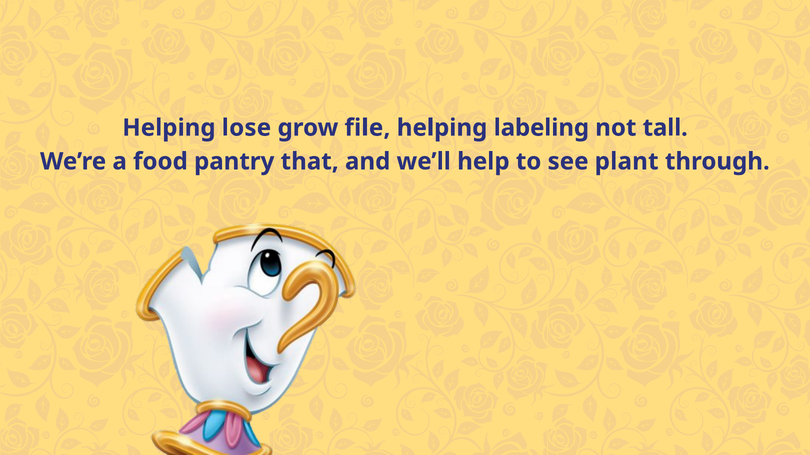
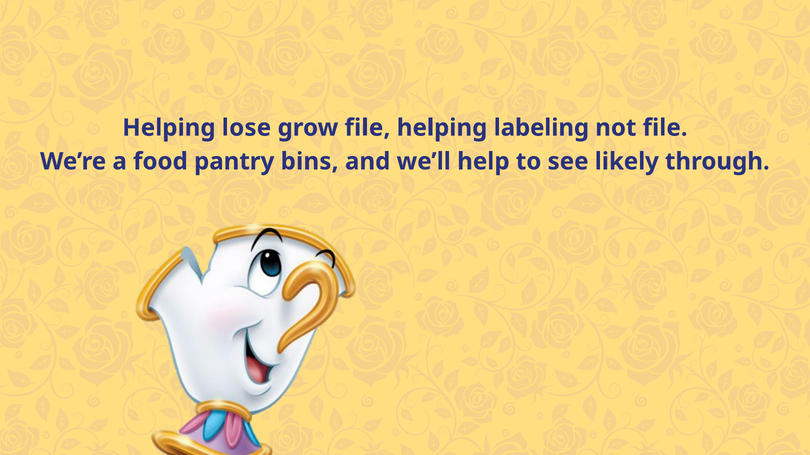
not tall: tall -> file
that: that -> bins
plant: plant -> likely
